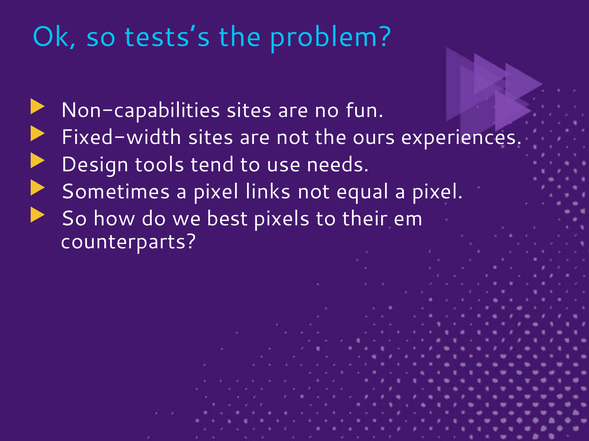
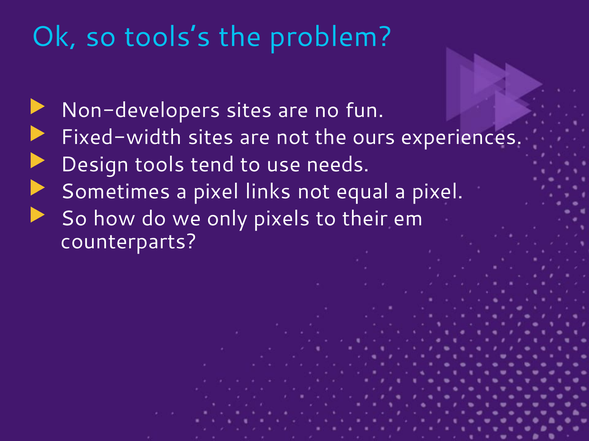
tests’s: tests’s -> tools’s
Non-capabilities: Non-capabilities -> Non-developers
best: best -> only
